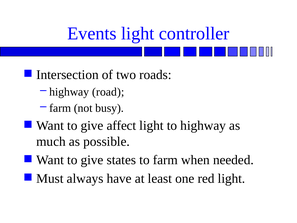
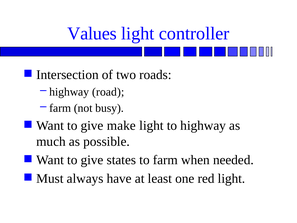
Events: Events -> Values
affect: affect -> make
